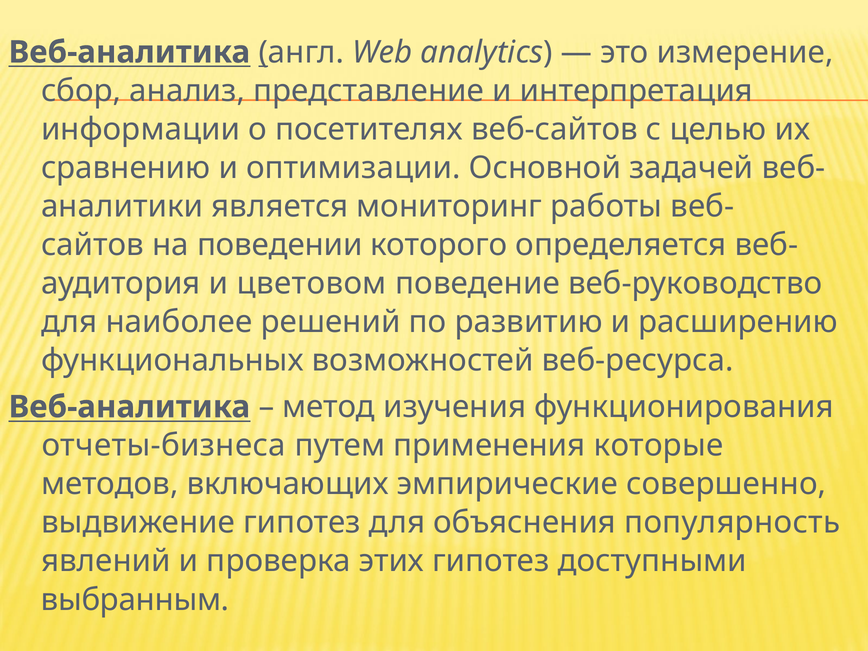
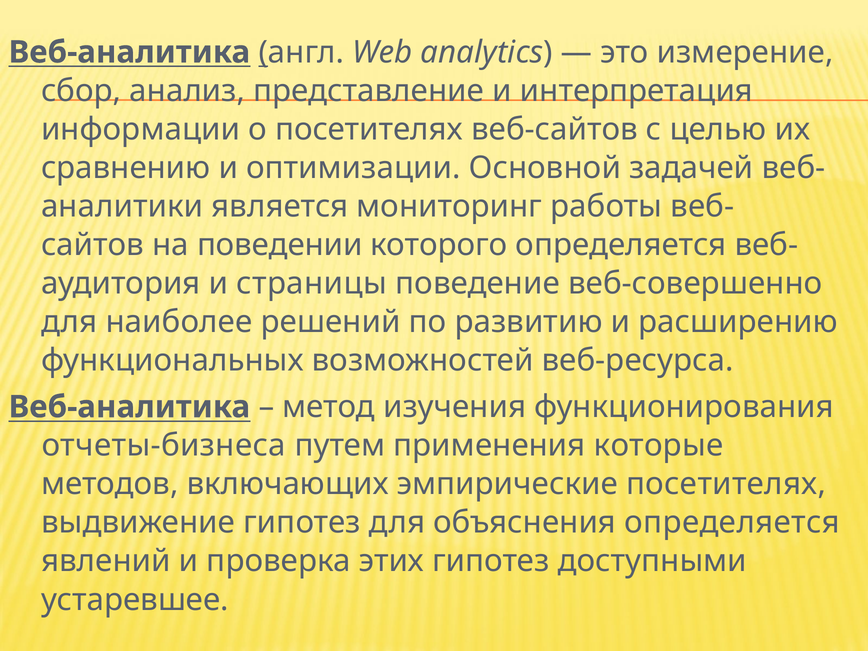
цветовом: цветовом -> страницы
веб-руководство: веб-руководство -> веб-совершенно
эмпирические совершенно: совершенно -> посетителях
объяснения популярность: популярность -> определяется
выбранным: выбранным -> устаревшее
